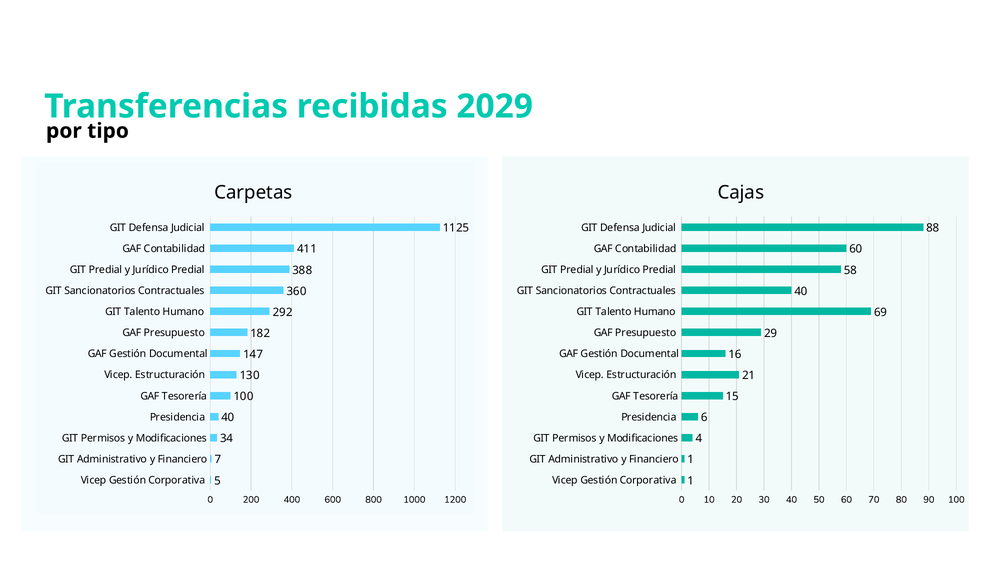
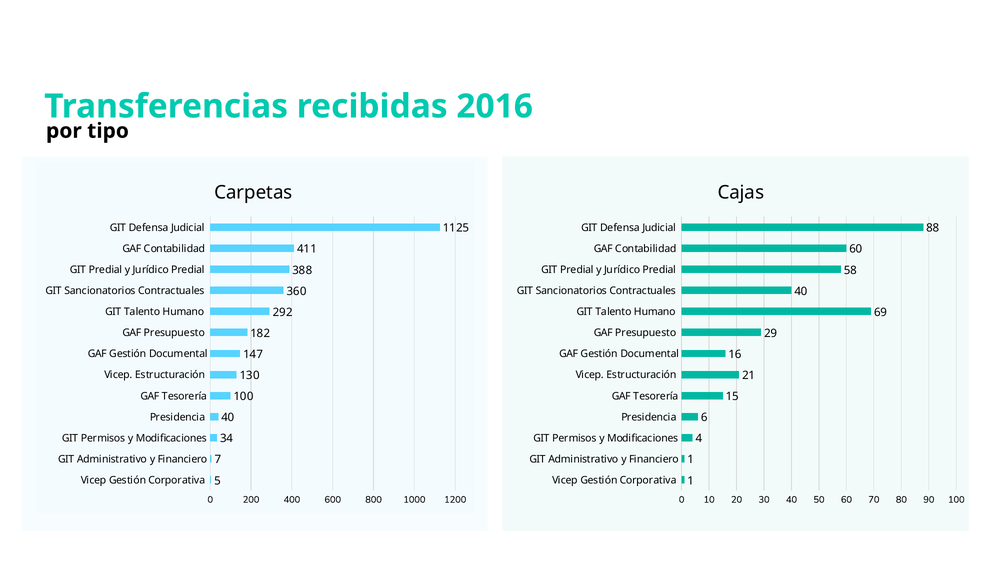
2029: 2029 -> 2016
